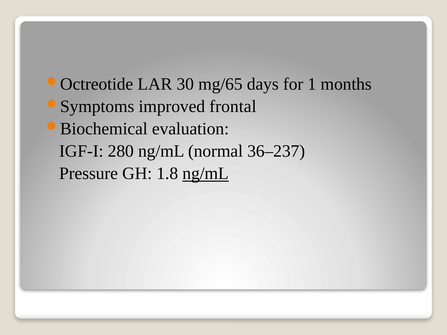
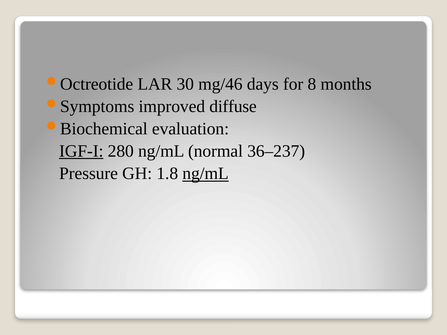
mg/65: mg/65 -> mg/46
1: 1 -> 8
frontal: frontal -> diffuse
IGF-I underline: none -> present
